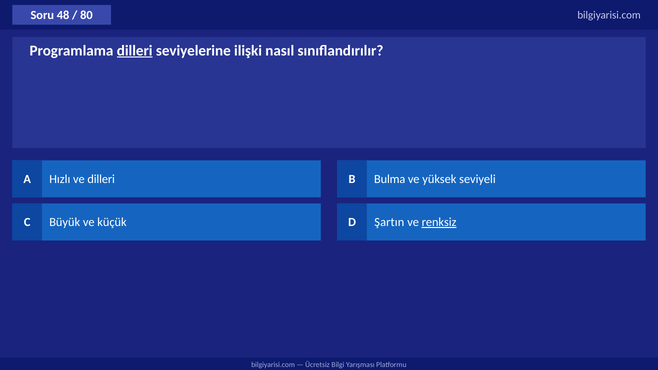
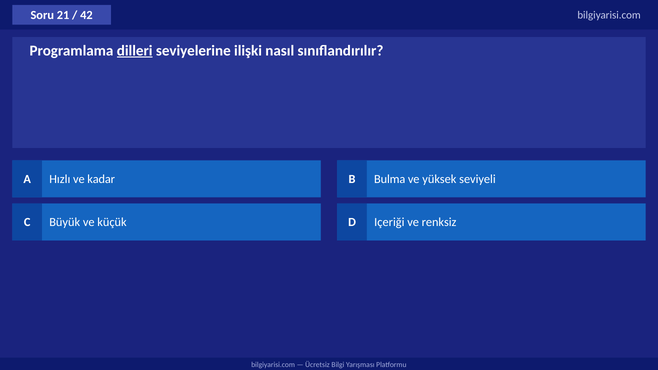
48: 48 -> 21
80: 80 -> 42
ve dilleri: dilleri -> kadar
Şartın: Şartın -> Içeriği
renksiz underline: present -> none
